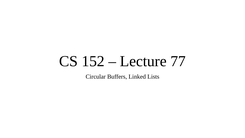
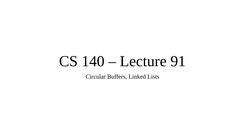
152: 152 -> 140
77: 77 -> 91
